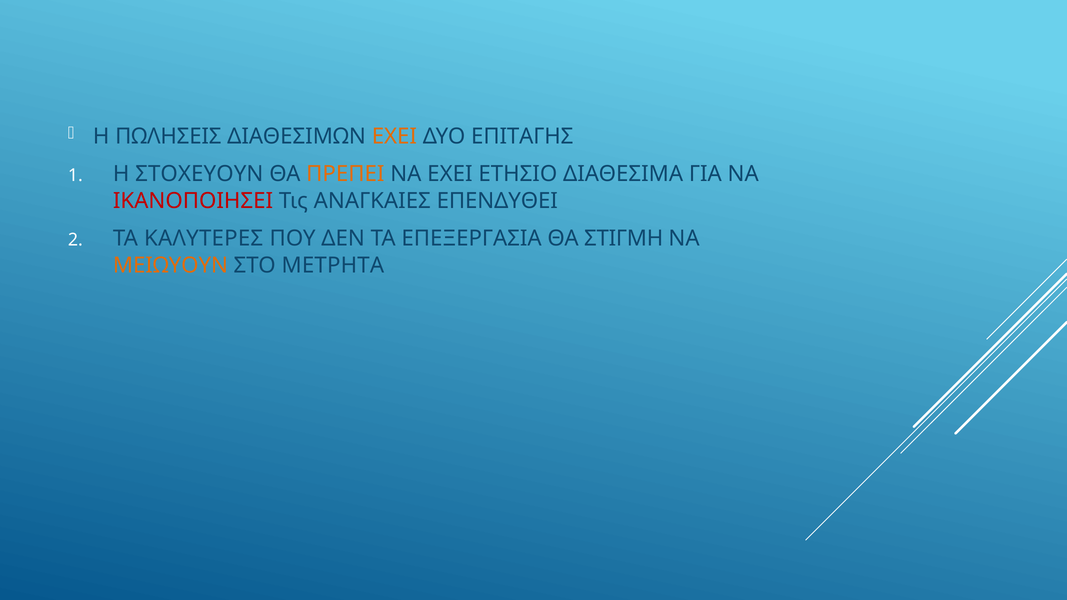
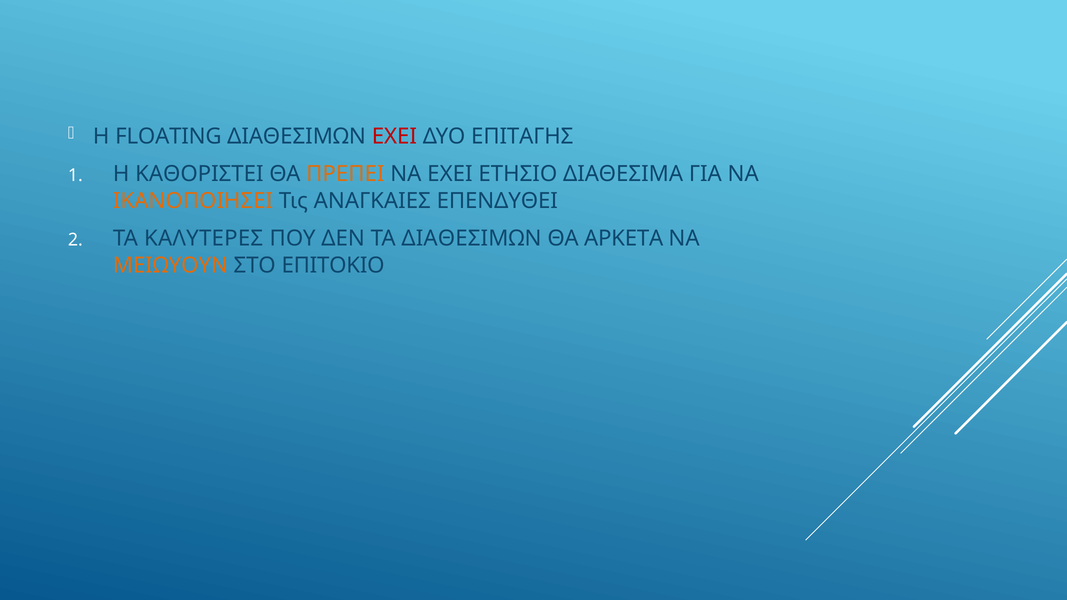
ΠΩΛΗΣΕΙΣ: ΠΩΛΗΣΕΙΣ -> FLOATING
ΕΧΕΙ at (394, 136) colour: orange -> red
ΣΤΟΧΕΥΟΥΝ: ΣΤΟΧΕΥΟΥΝ -> ΚΑΘΟΡΙΣΤΕΙ
ΙΚΑΝΟΠΟΙΗΣΕΙ colour: red -> orange
ΤΑ ΕΠΕΞΕΡΓΑΣΙΑ: ΕΠΕΞΕΡΓΑΣΙΑ -> ΔΙΑΘΕΣΙΜΩΝ
ΣΤΙΓΜΗ: ΣΤΙΓΜΗ -> ΑΡΚΕΤΑ
ΜΕΤΡΗΤΑ: ΜΕΤΡΗΤΑ -> ΕΠΙΤΟΚΙΟ
